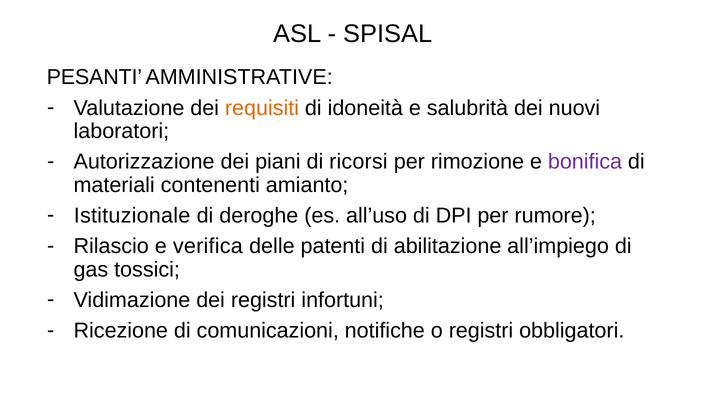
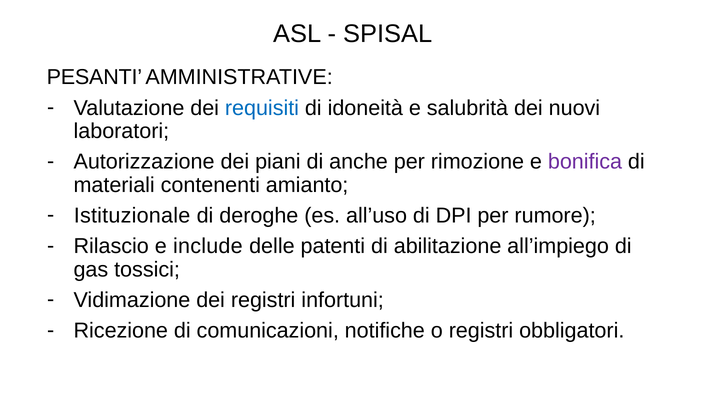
requisiti colour: orange -> blue
ricorsi: ricorsi -> anche
verifica: verifica -> include
